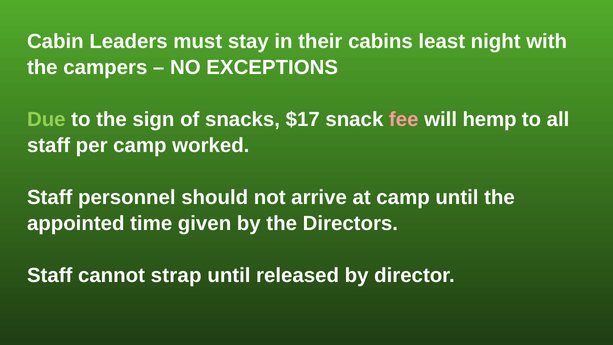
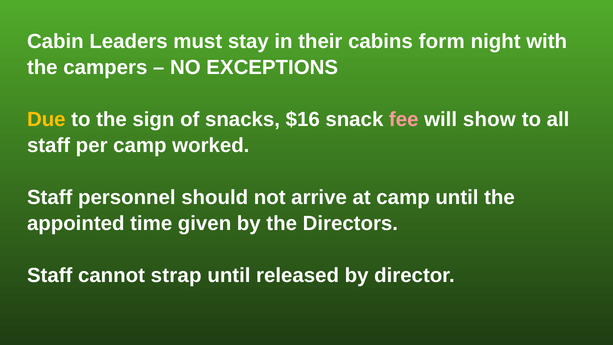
least: least -> form
Due colour: light green -> yellow
$17: $17 -> $16
hemp: hemp -> show
